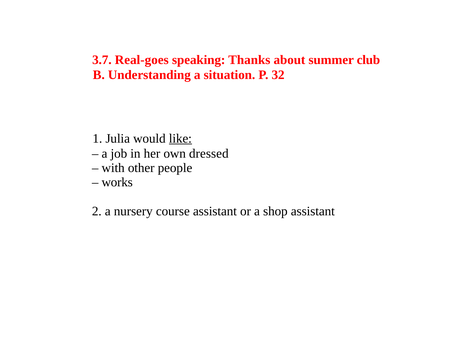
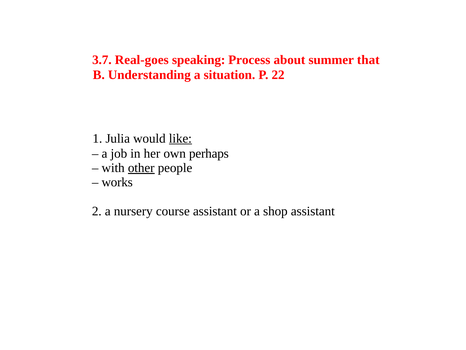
Thanks: Thanks -> Process
club: club -> that
32: 32 -> 22
dressed: dressed -> perhaps
other underline: none -> present
